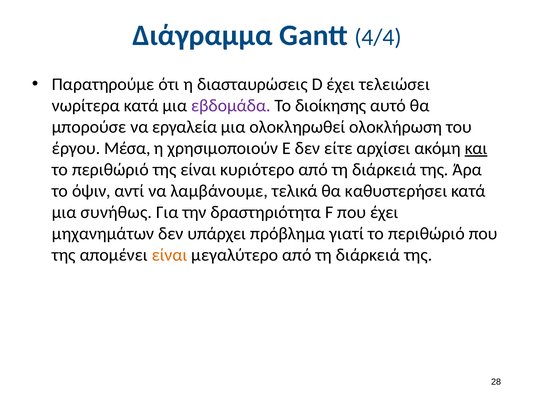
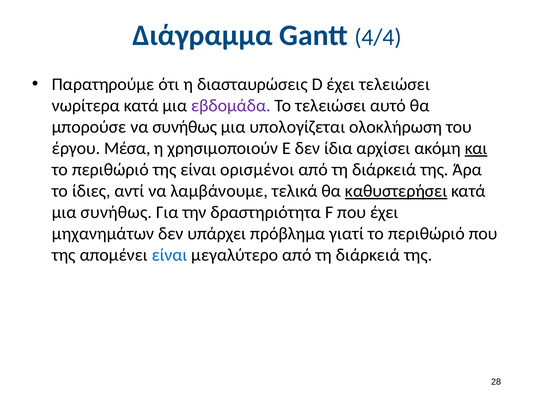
Το διοίκησης: διοίκησης -> τελειώσει
να εργαλεία: εργαλεία -> συνήθως
ολοκληρωθεί: ολοκληρωθεί -> υπολογίζεται
είτε: είτε -> ίδια
κυριότερο: κυριότερο -> ορισμένοι
όψιν: όψιν -> ίδιες
καθυστερήσει underline: none -> present
είναι at (170, 255) colour: orange -> blue
